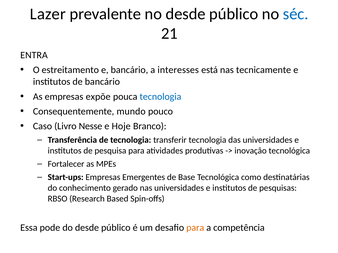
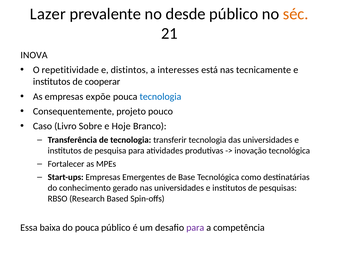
séc colour: blue -> orange
ENTRA: ENTRA -> INOVA
estreitamento: estreitamento -> repetitividade
e bancário: bancário -> distintos
de bancário: bancário -> cooperar
mundo: mundo -> projeto
Nesse: Nesse -> Sobre
pode: pode -> baixa
do desde: desde -> pouca
para at (195, 228) colour: orange -> purple
